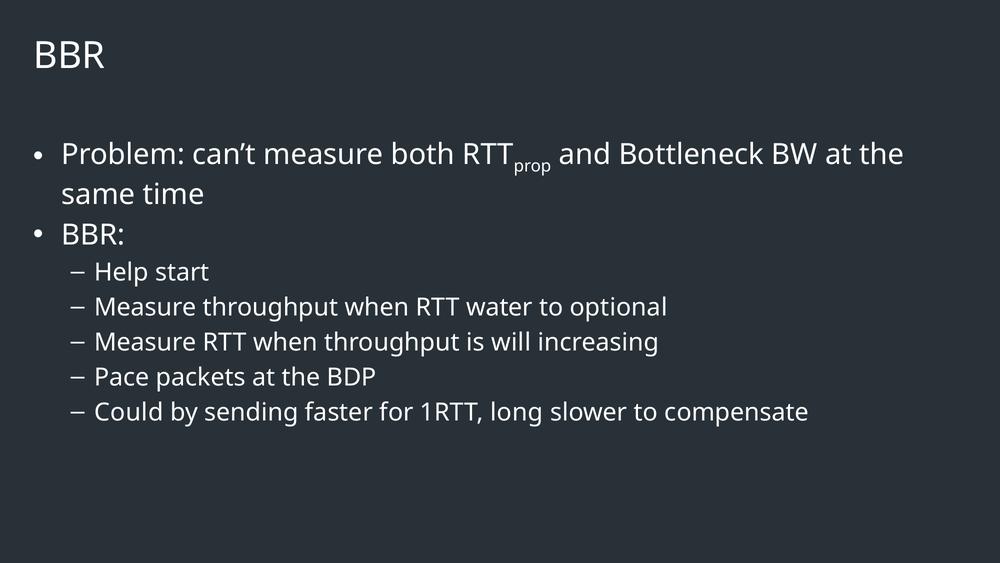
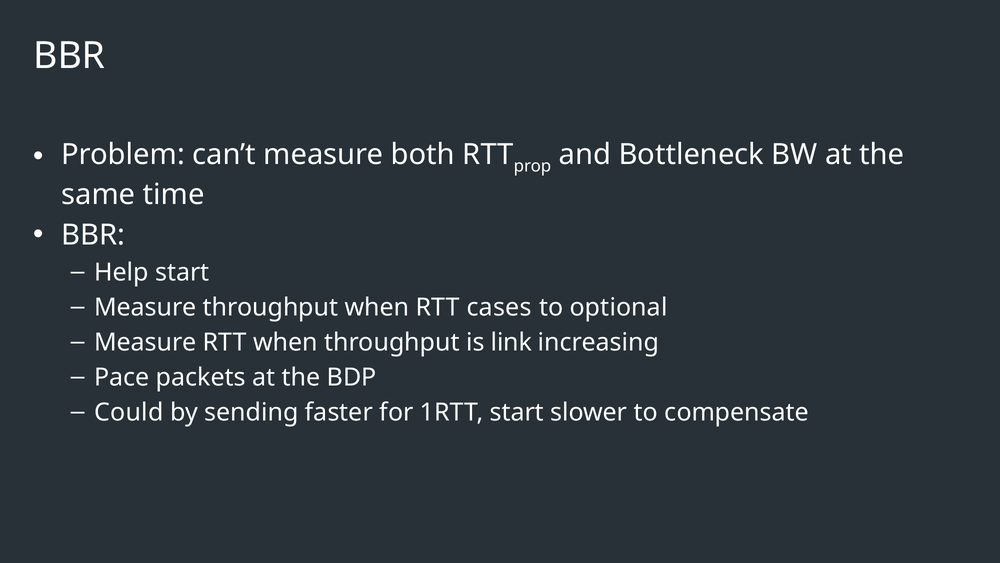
water: water -> cases
will: will -> link
1RTT long: long -> start
